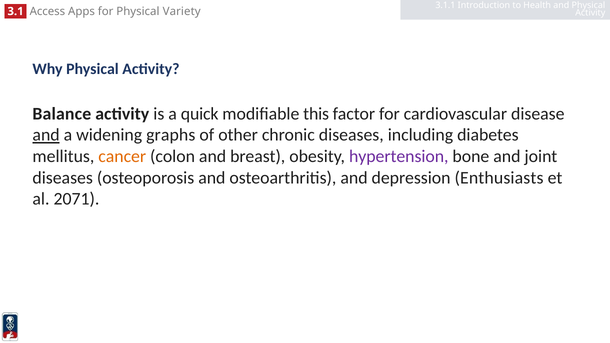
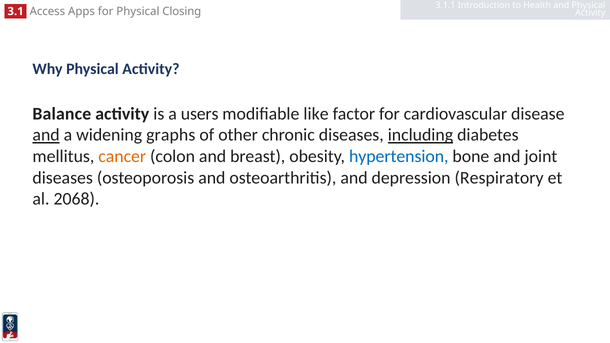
Variety: Variety -> Closing
quick: quick -> users
this: this -> like
including underline: none -> present
hypertension colour: purple -> blue
Enthusiasts: Enthusiasts -> Respiratory
2071: 2071 -> 2068
